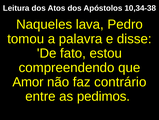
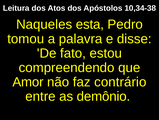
lava: lava -> esta
pedimos: pedimos -> demônio
